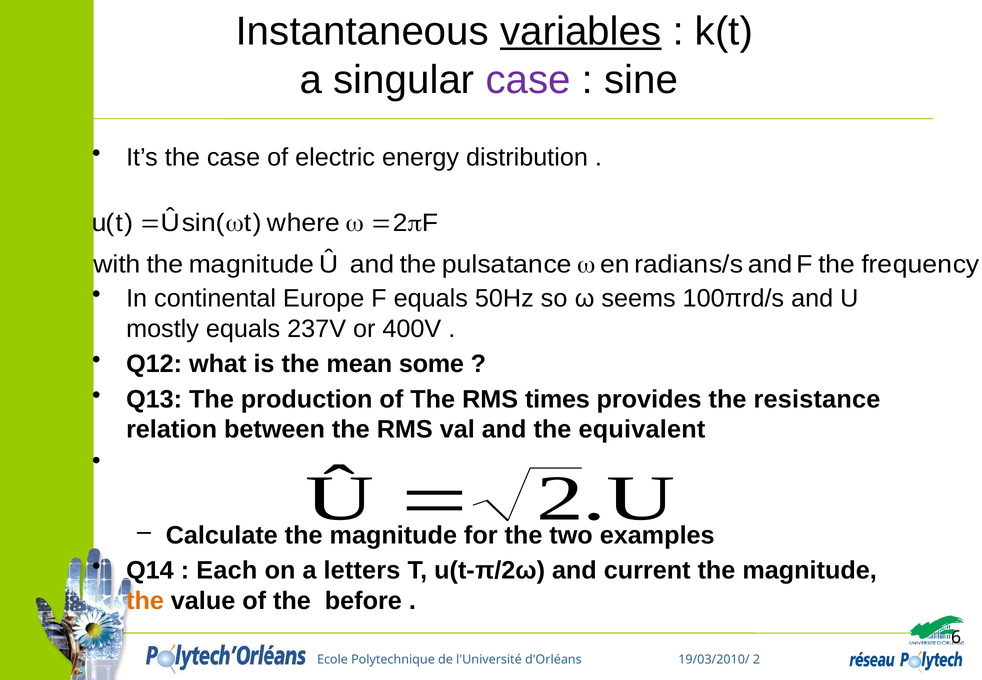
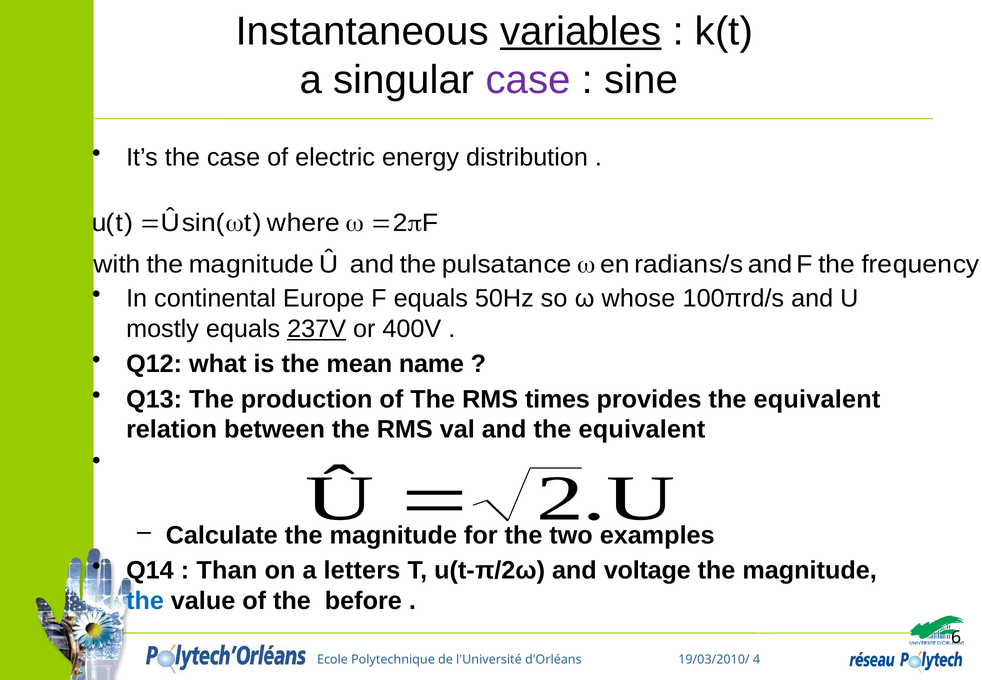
seems: seems -> whose
237V underline: none -> present
some: some -> name
provides the resistance: resistance -> equivalent
Each: Each -> Than
current: current -> voltage
the at (145, 601) colour: orange -> blue
2 at (757, 660): 2 -> 4
